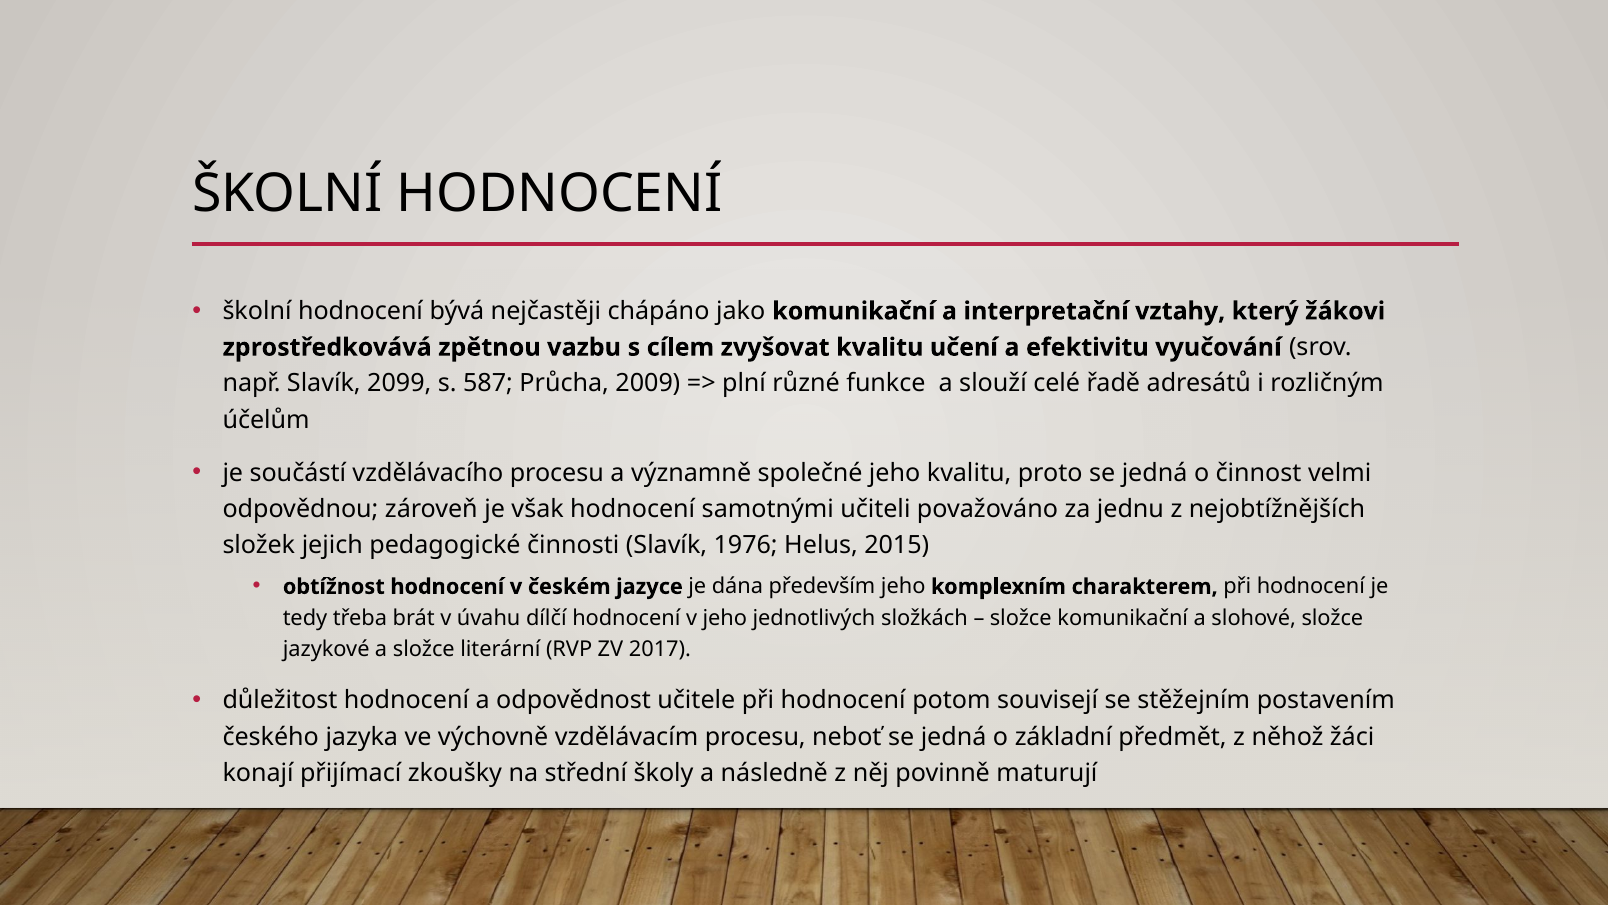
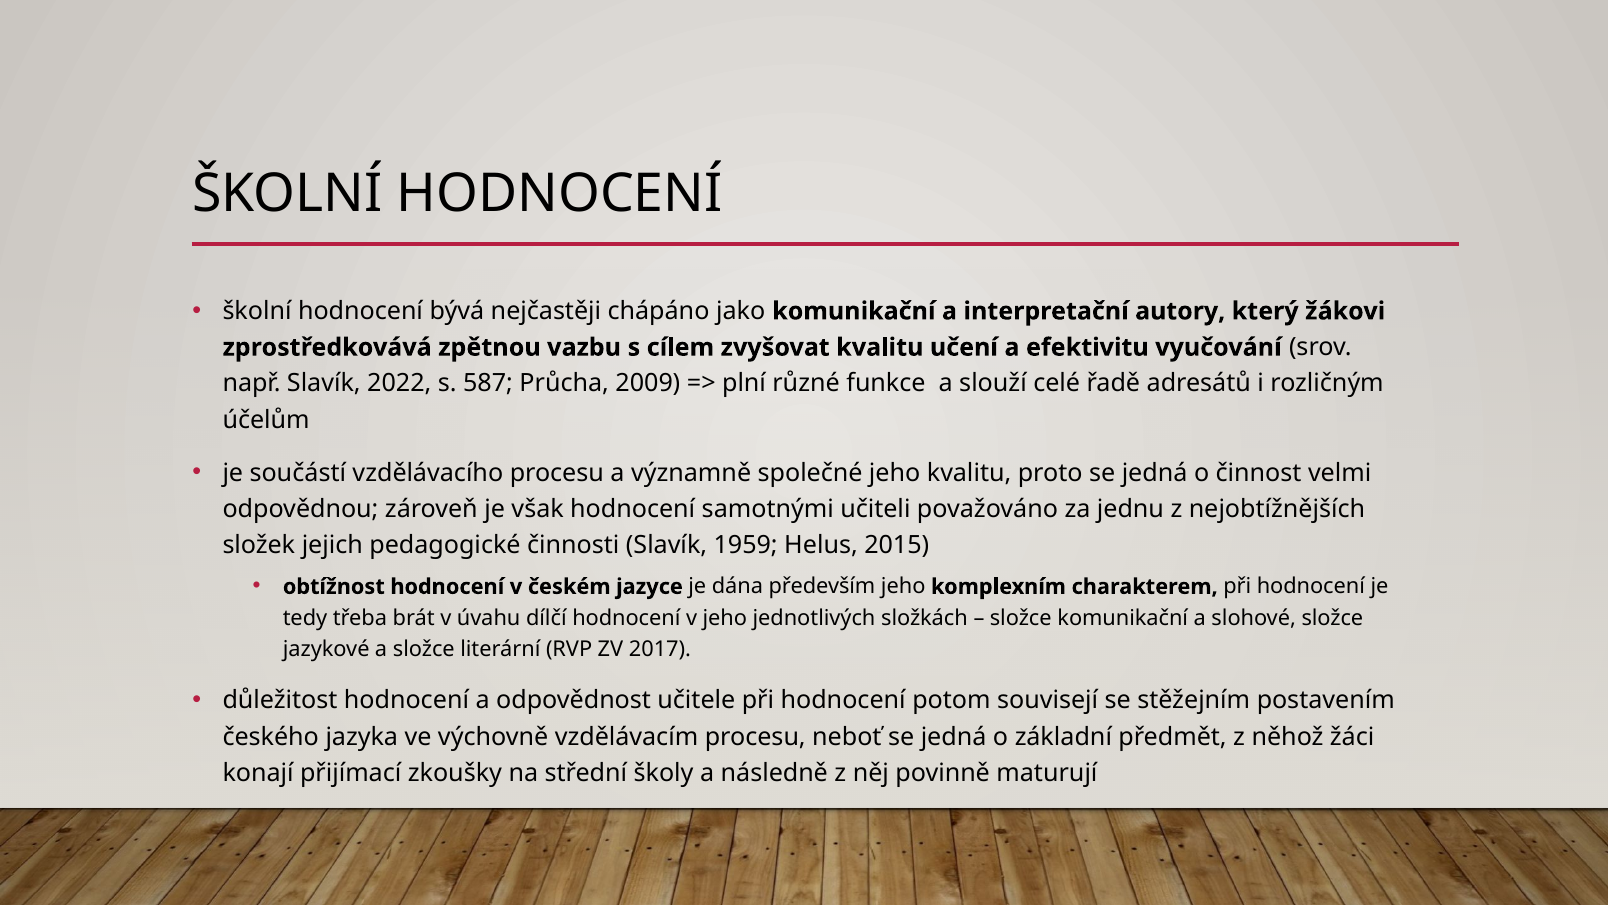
vztahy: vztahy -> autory
2099: 2099 -> 2022
1976: 1976 -> 1959
